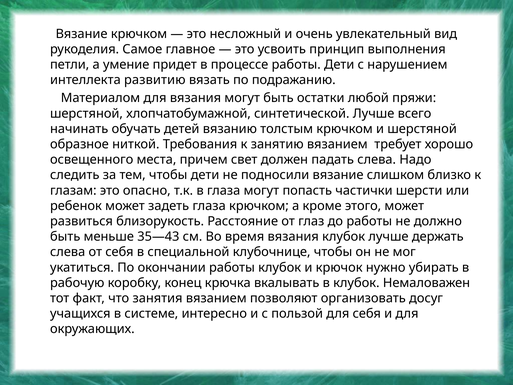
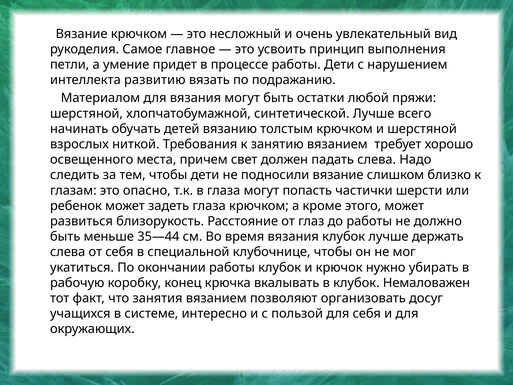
образное: образное -> взрослых
35—43: 35—43 -> 35—44
